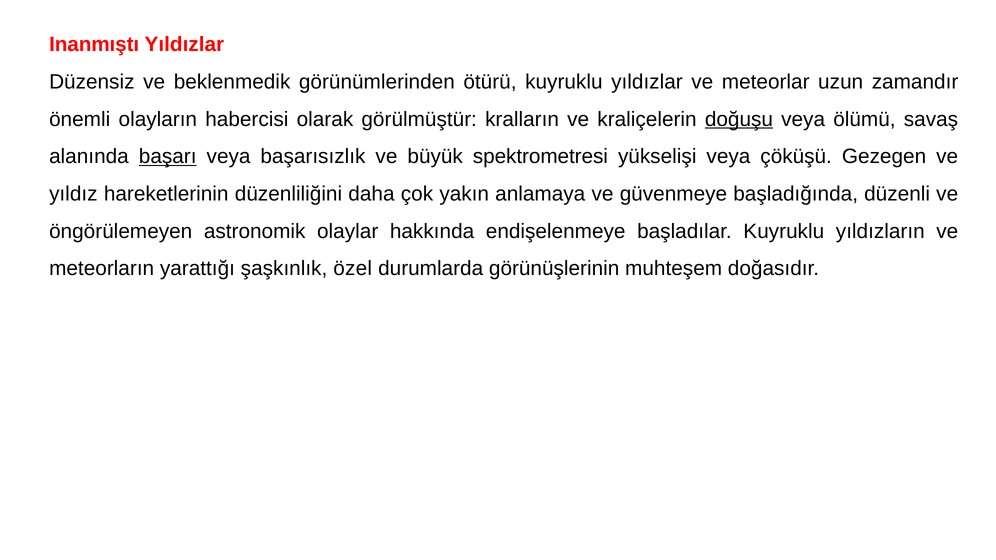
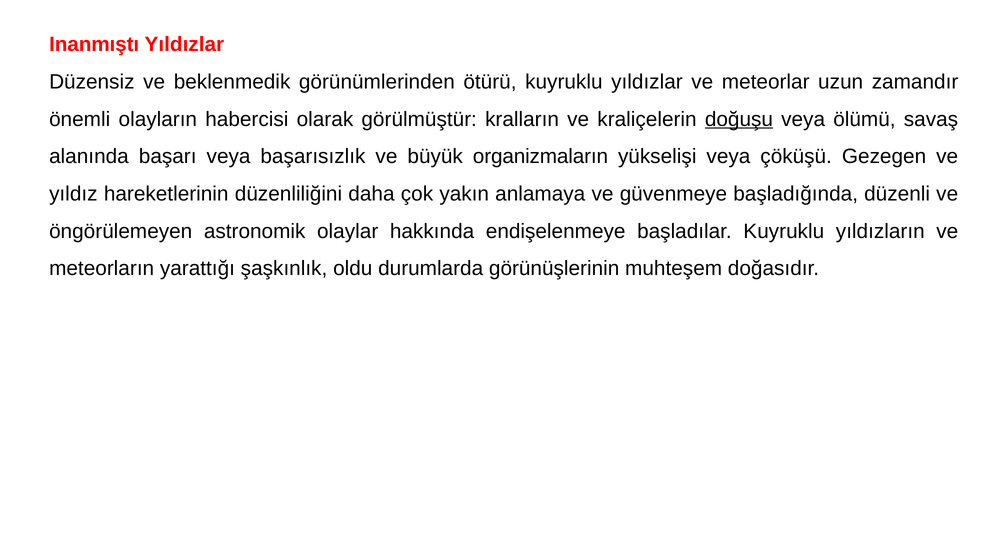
başarı underline: present -> none
spektrometresi: spektrometresi -> organizmaların
özel: özel -> oldu
